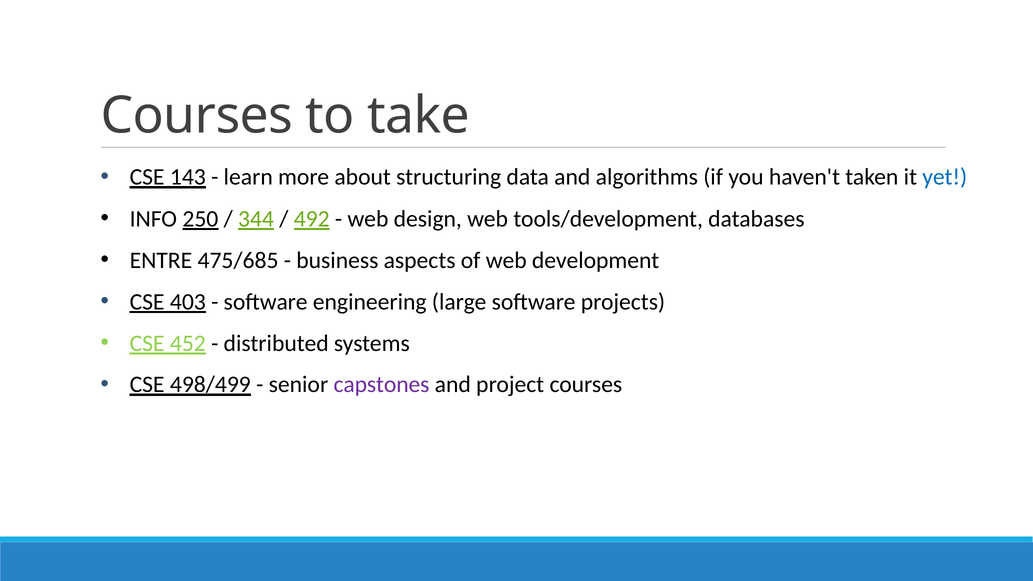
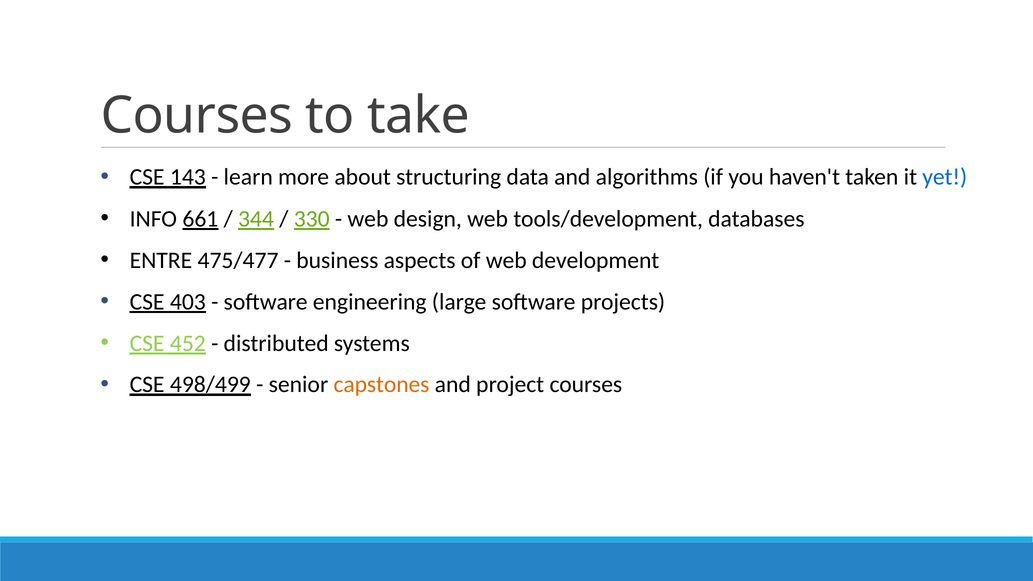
250: 250 -> 661
492: 492 -> 330
475/685: 475/685 -> 475/477
capstones colour: purple -> orange
